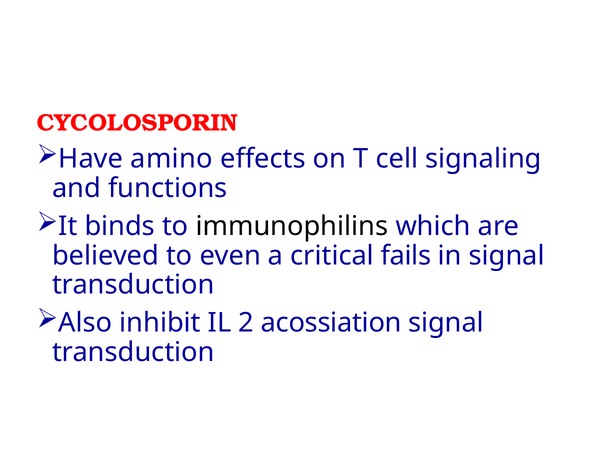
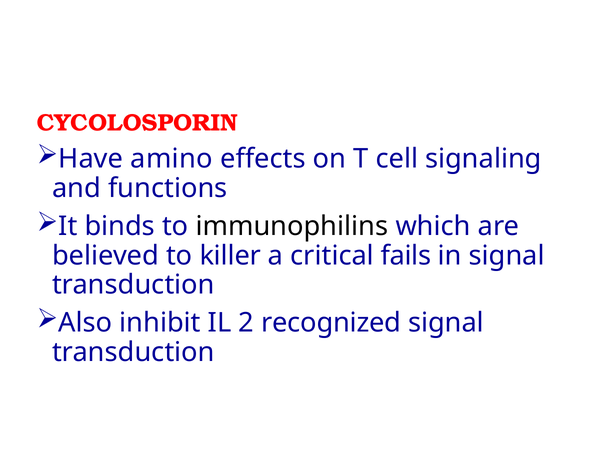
even: even -> killer
acossiation: acossiation -> recognized
